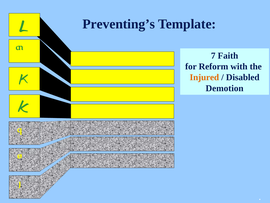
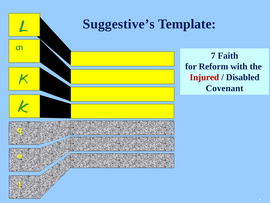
Preventing’s: Preventing’s -> Suggestive’s
Injured colour: orange -> red
Demotion: Demotion -> Covenant
